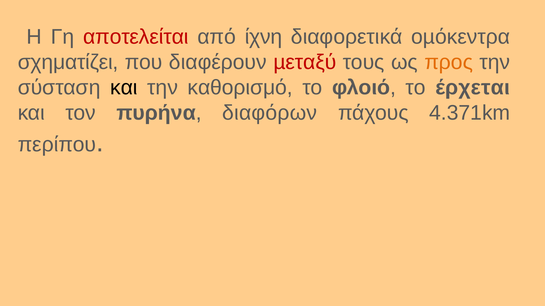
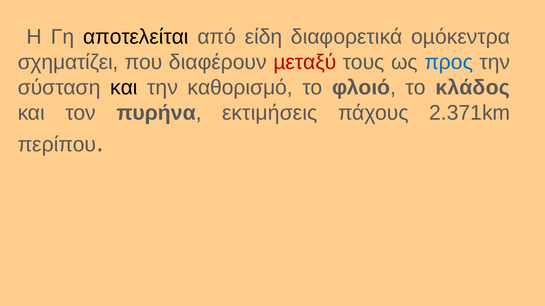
αποτελείται colour: red -> black
ίχνη: ίχνη -> είδη
προς colour: orange -> blue
έρχεται: έρχεται -> κλάδος
διαφόρων: διαφόρων -> εκτιμήσεις
4.371km: 4.371km -> 2.371km
